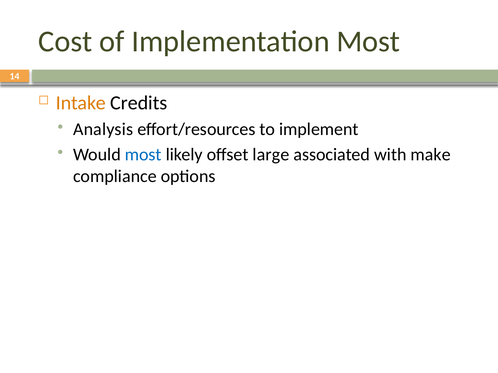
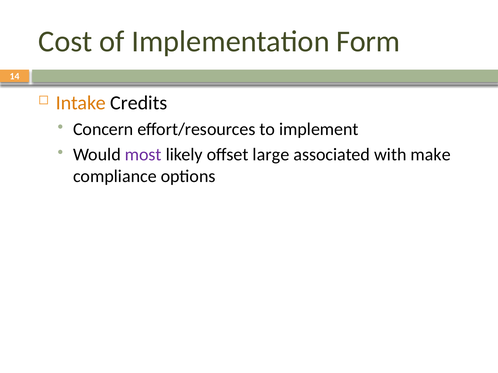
Implementation Most: Most -> Form
Analysis: Analysis -> Concern
most at (143, 155) colour: blue -> purple
